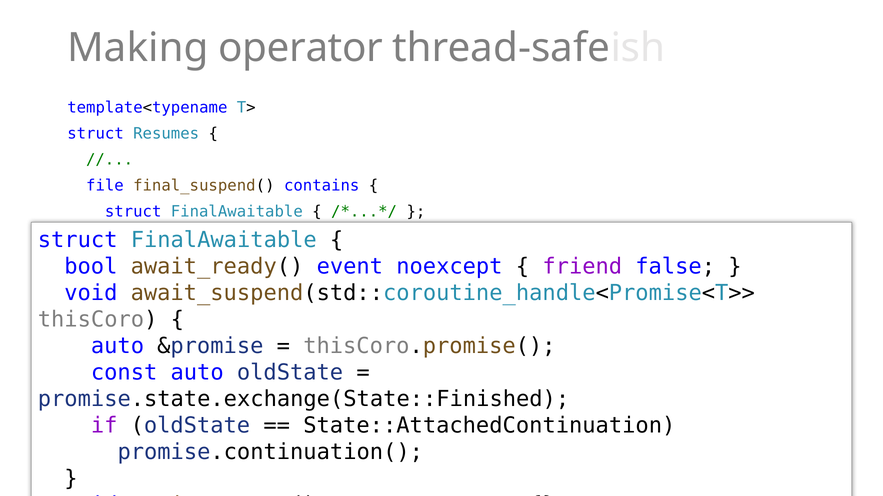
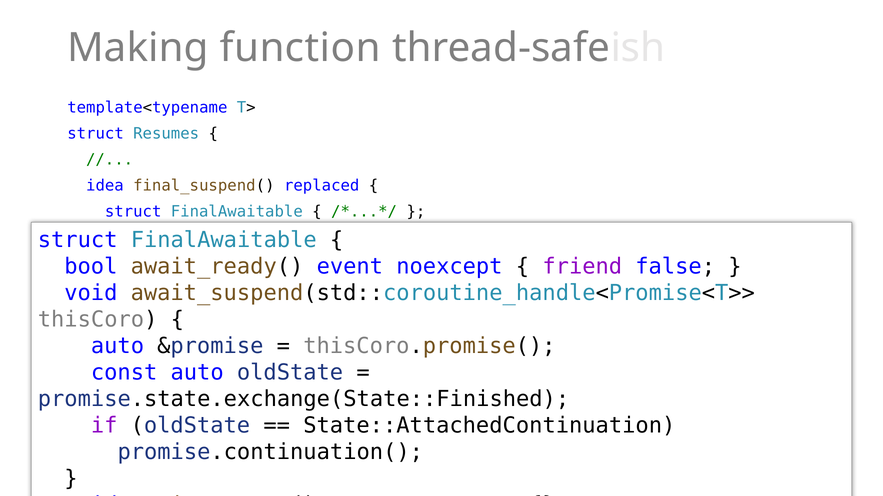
operator: operator -> function
file: file -> idea
contains: contains -> replaced
